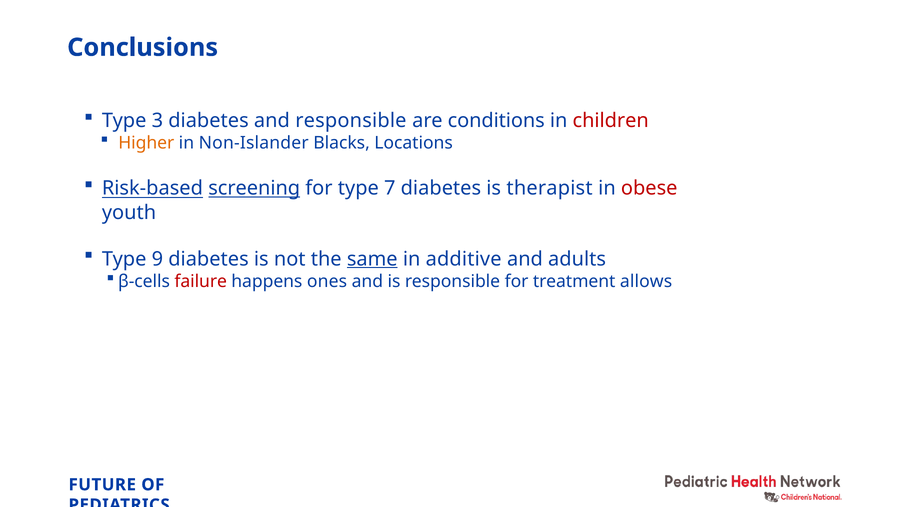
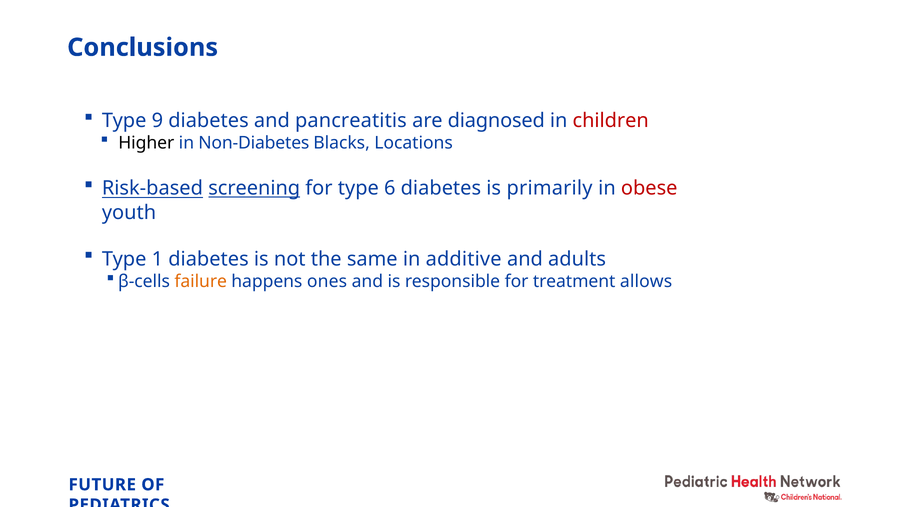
3: 3 -> 9
and responsible: responsible -> pancreatitis
conditions: conditions -> diagnosed
Higher colour: orange -> black
Non-Islander: Non-Islander -> Non-Diabetes
7: 7 -> 6
therapist: therapist -> primarily
9: 9 -> 1
same underline: present -> none
failure colour: red -> orange
